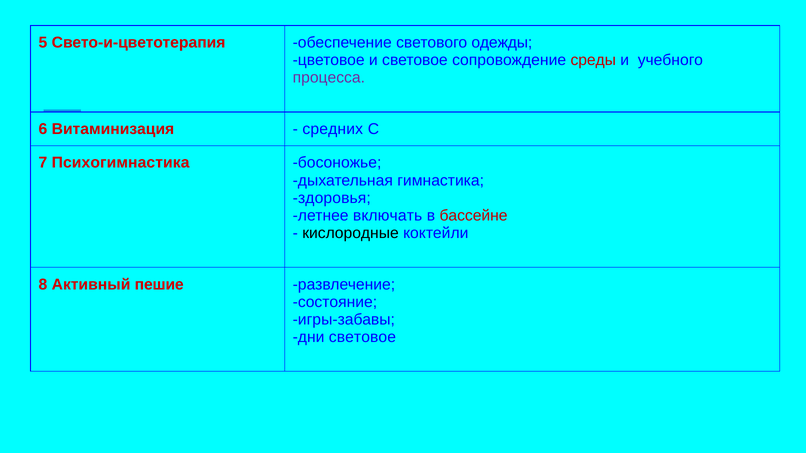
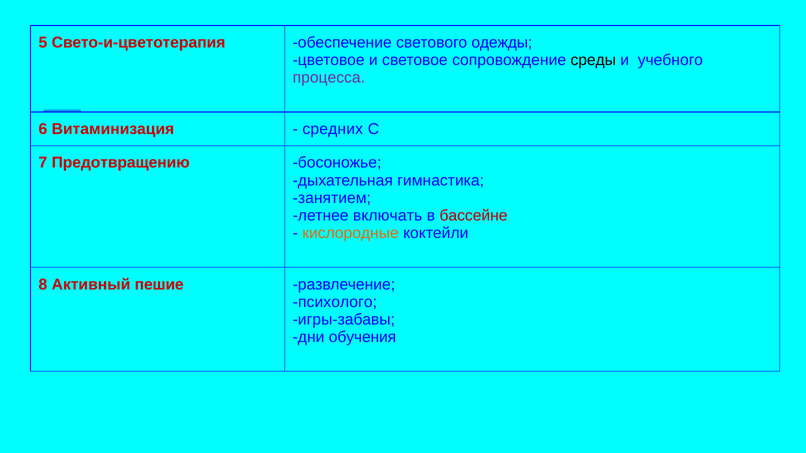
среды colour: red -> black
Психогимнастика: Психогимнастика -> Предотвращению
здоровья: здоровья -> занятием
кислородные colour: black -> orange
состояние: состояние -> психолого
дни световое: световое -> обучения
